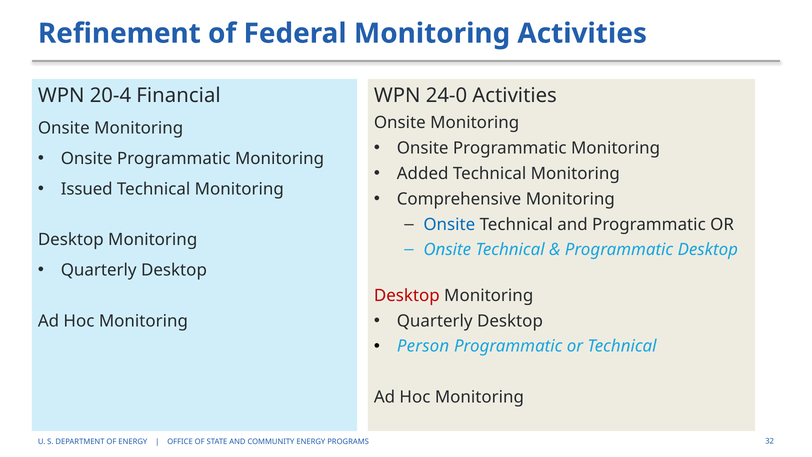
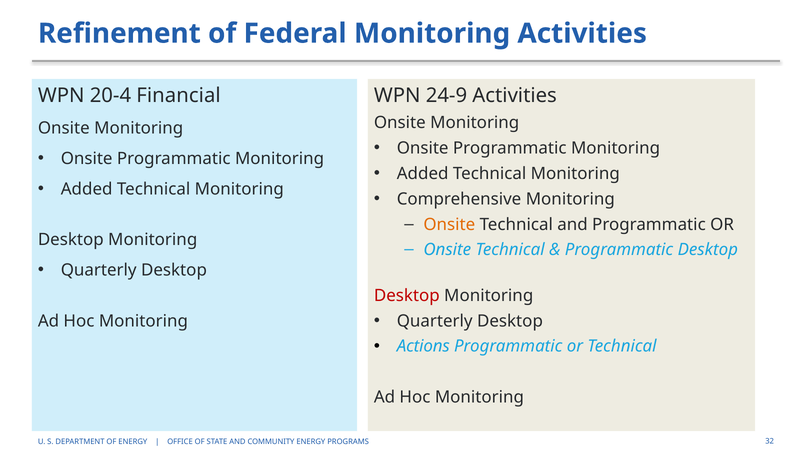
24-0: 24-0 -> 24-9
Issued at (87, 189): Issued -> Added
Onsite at (449, 224) colour: blue -> orange
Person: Person -> Actions
